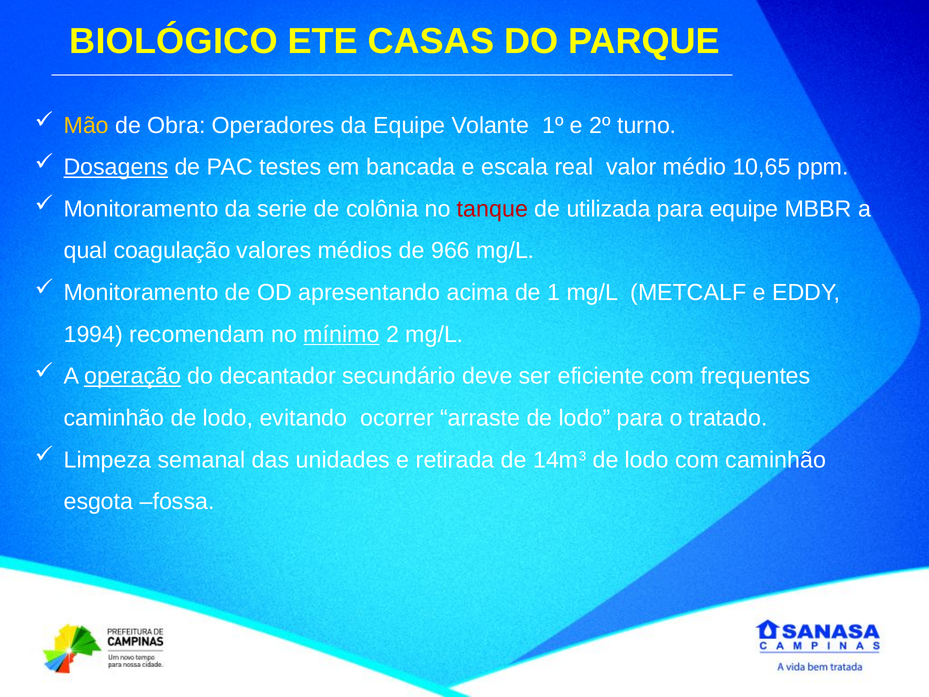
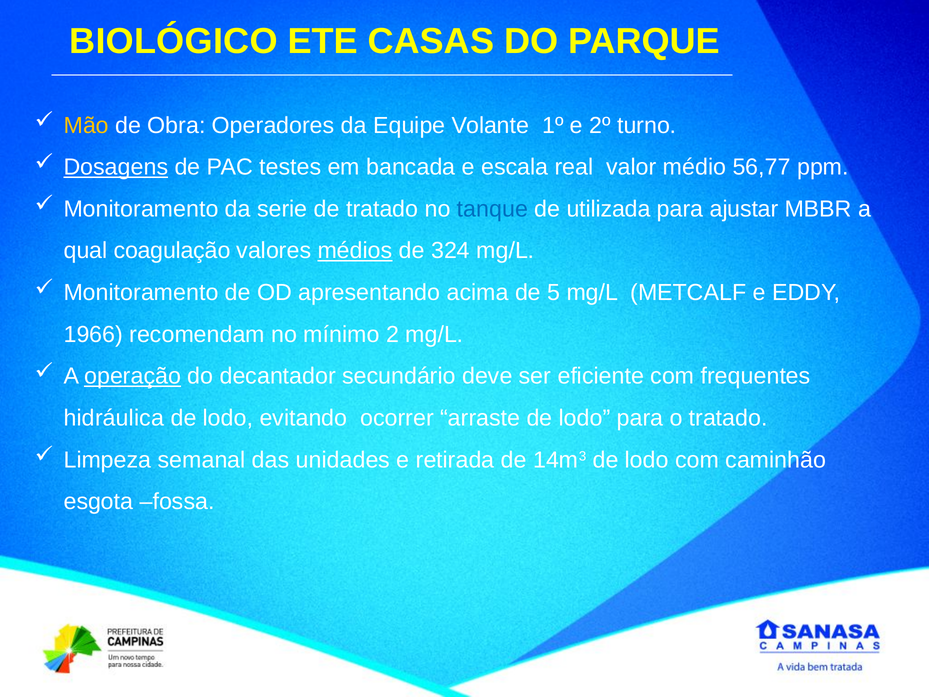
10,65: 10,65 -> 56,77
de colônia: colônia -> tratado
tanque colour: red -> blue
para equipe: equipe -> ajustar
médios underline: none -> present
966: 966 -> 324
1: 1 -> 5
1994: 1994 -> 1966
mínimo underline: present -> none
caminhão at (114, 418): caminhão -> hidráulica
